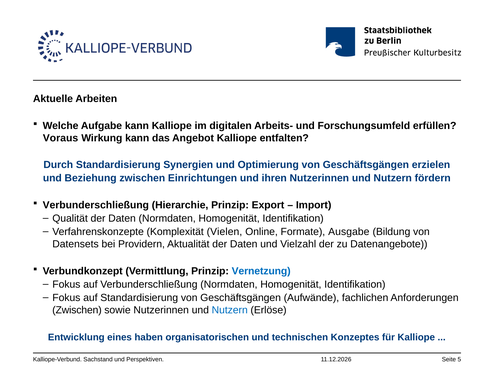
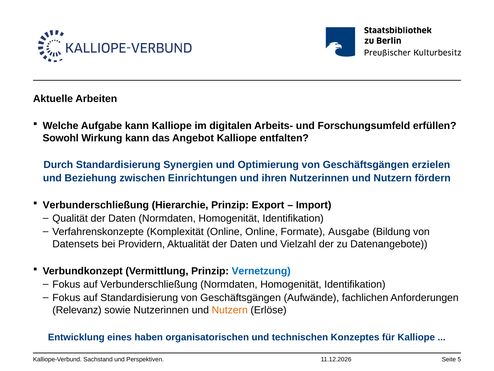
Voraus: Voraus -> Sowohl
Komplexität Vielen: Vielen -> Online
Zwischen at (77, 310): Zwischen -> Relevanz
Nutzern at (230, 310) colour: blue -> orange
